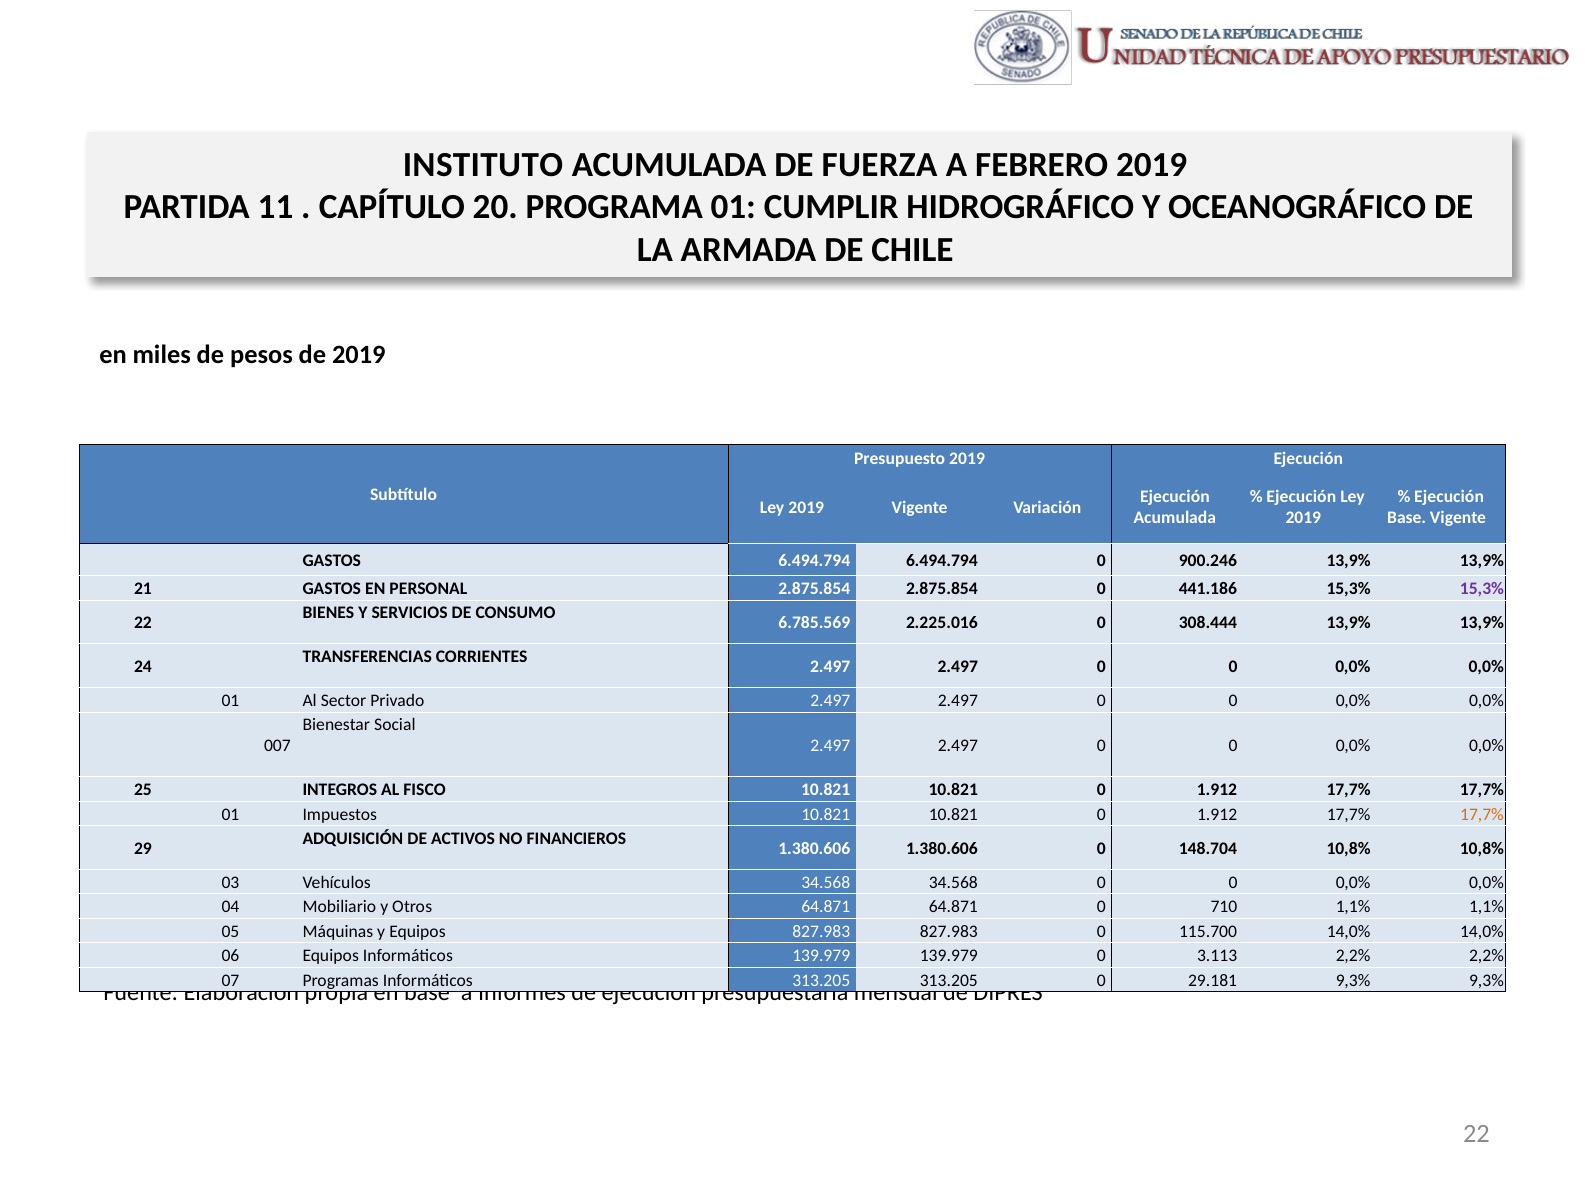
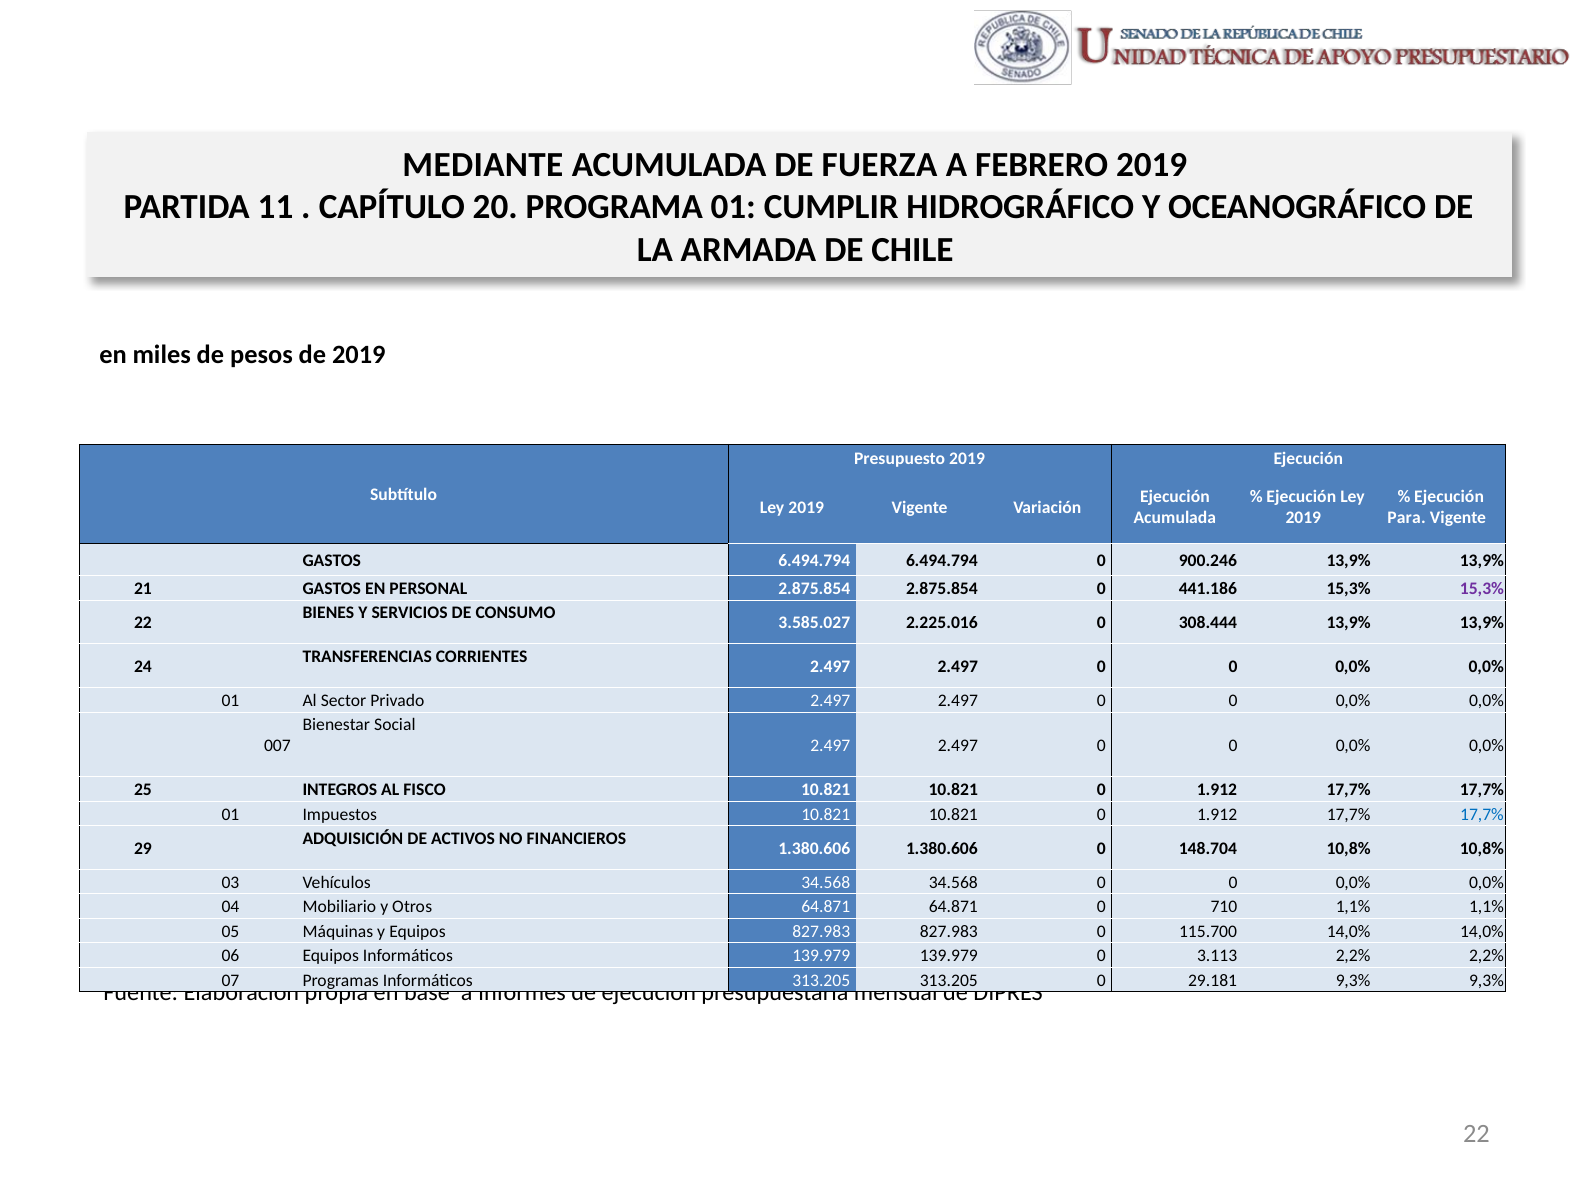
INSTITUTO: INSTITUTO -> MEDIANTE
Base at (1407, 518): Base -> Para
6.785.569: 6.785.569 -> 3.585.027
17,7% at (1482, 815) colour: orange -> blue
